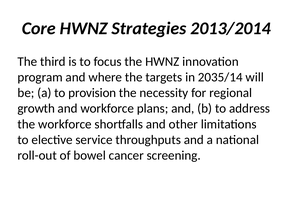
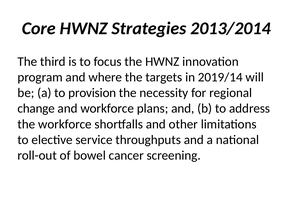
2035/14: 2035/14 -> 2019/14
growth: growth -> change
